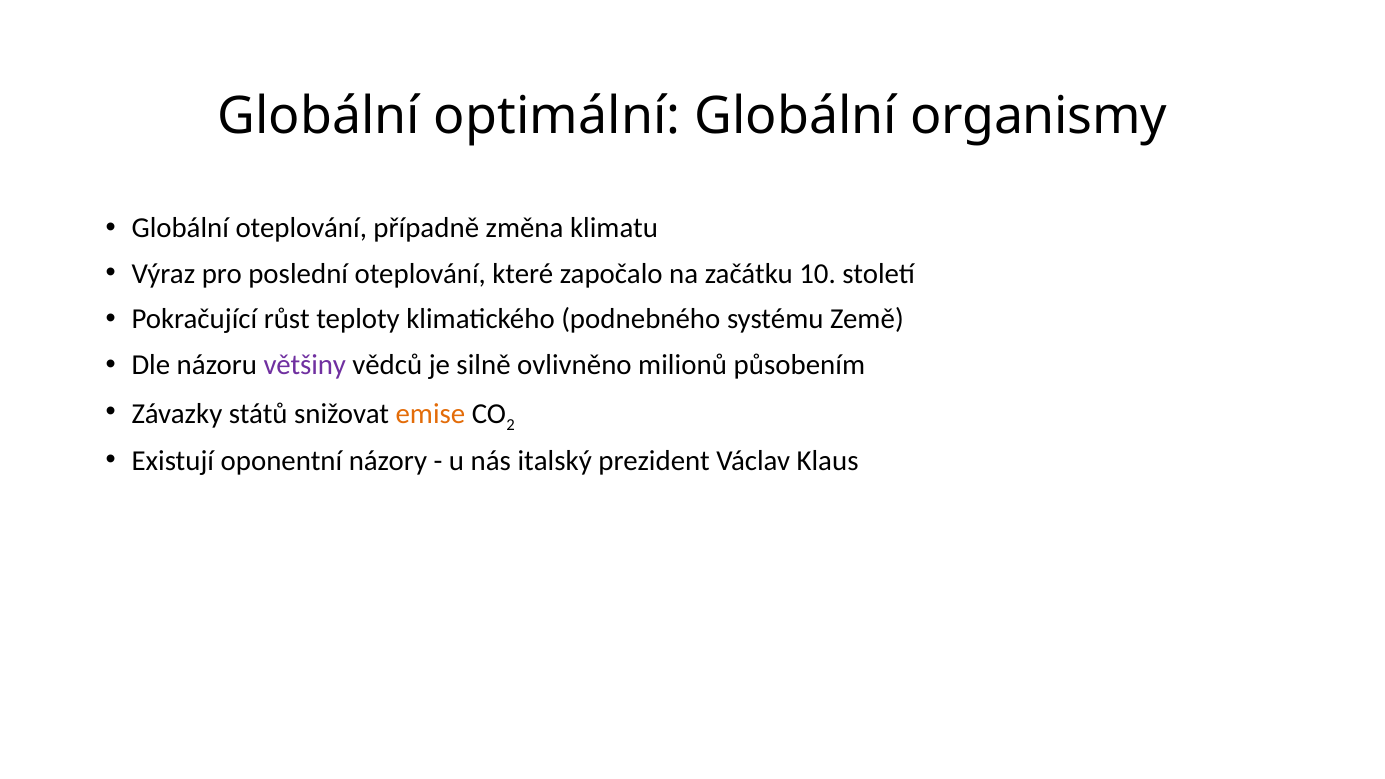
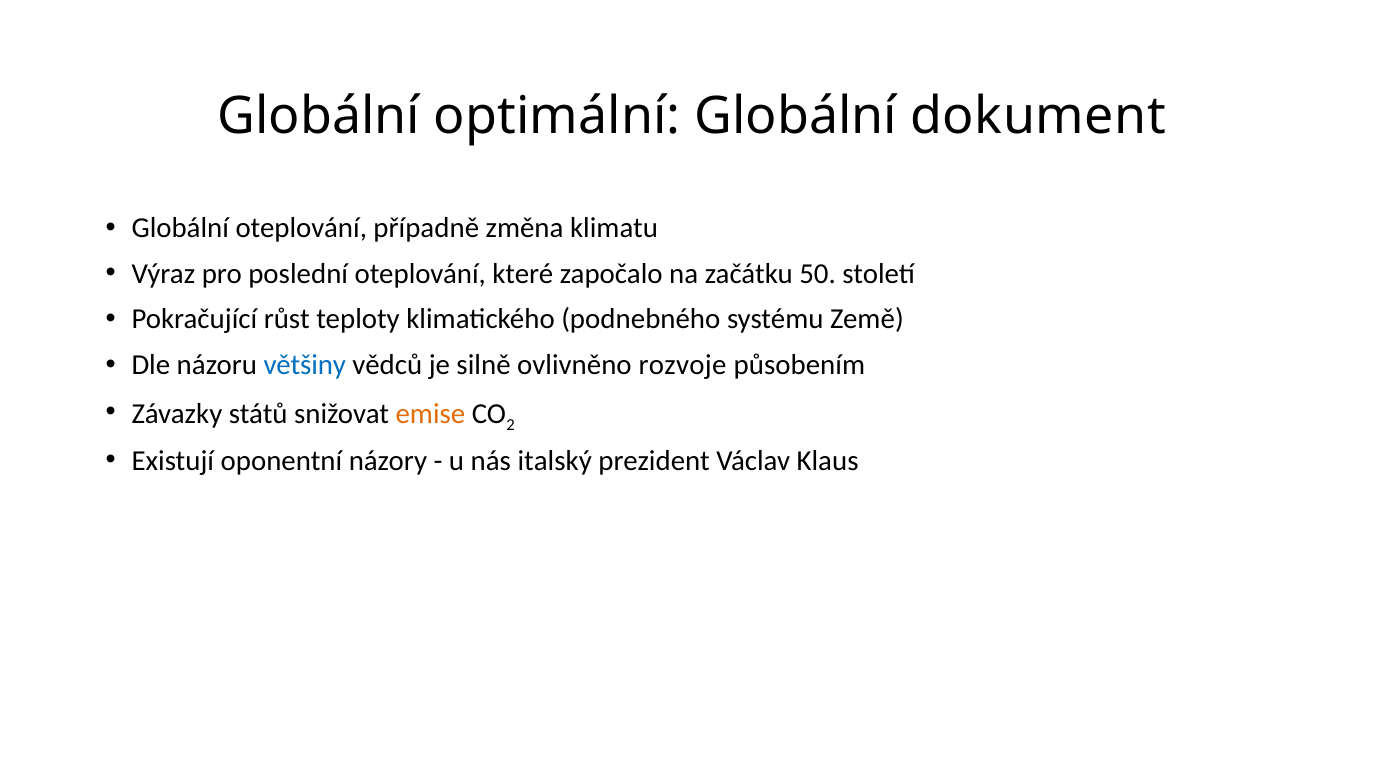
organismy: organismy -> dokument
10: 10 -> 50
většiny colour: purple -> blue
milionů: milionů -> rozvoje
